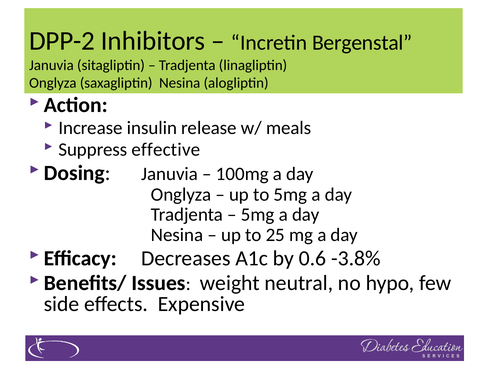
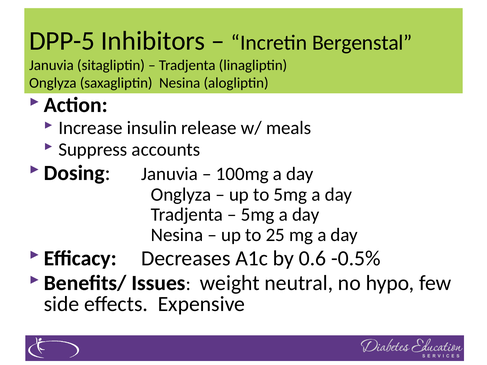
DPP-2: DPP-2 -> DPP-5
effective: effective -> accounts
-3.8%: -3.8% -> -0.5%
